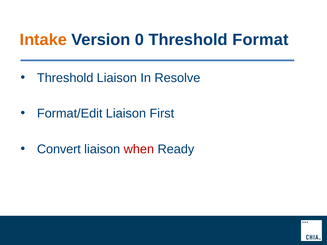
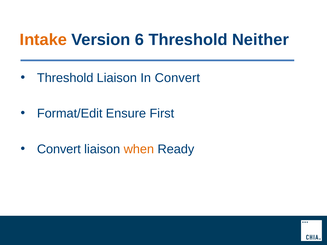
0: 0 -> 6
Format: Format -> Neither
In Resolve: Resolve -> Convert
Format/Edit Liaison: Liaison -> Ensure
when colour: red -> orange
